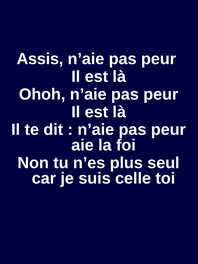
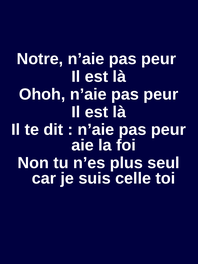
Assis: Assis -> Notre
